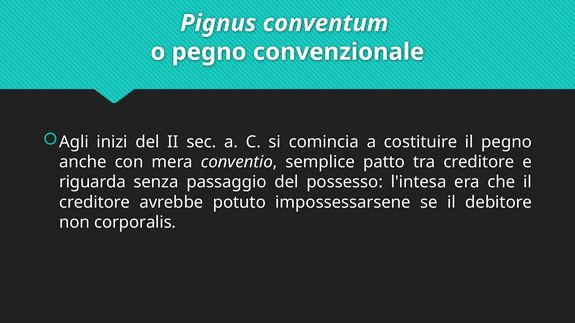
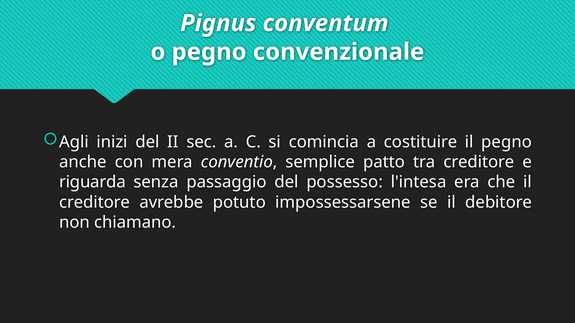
corporalis: corporalis -> chiamano
